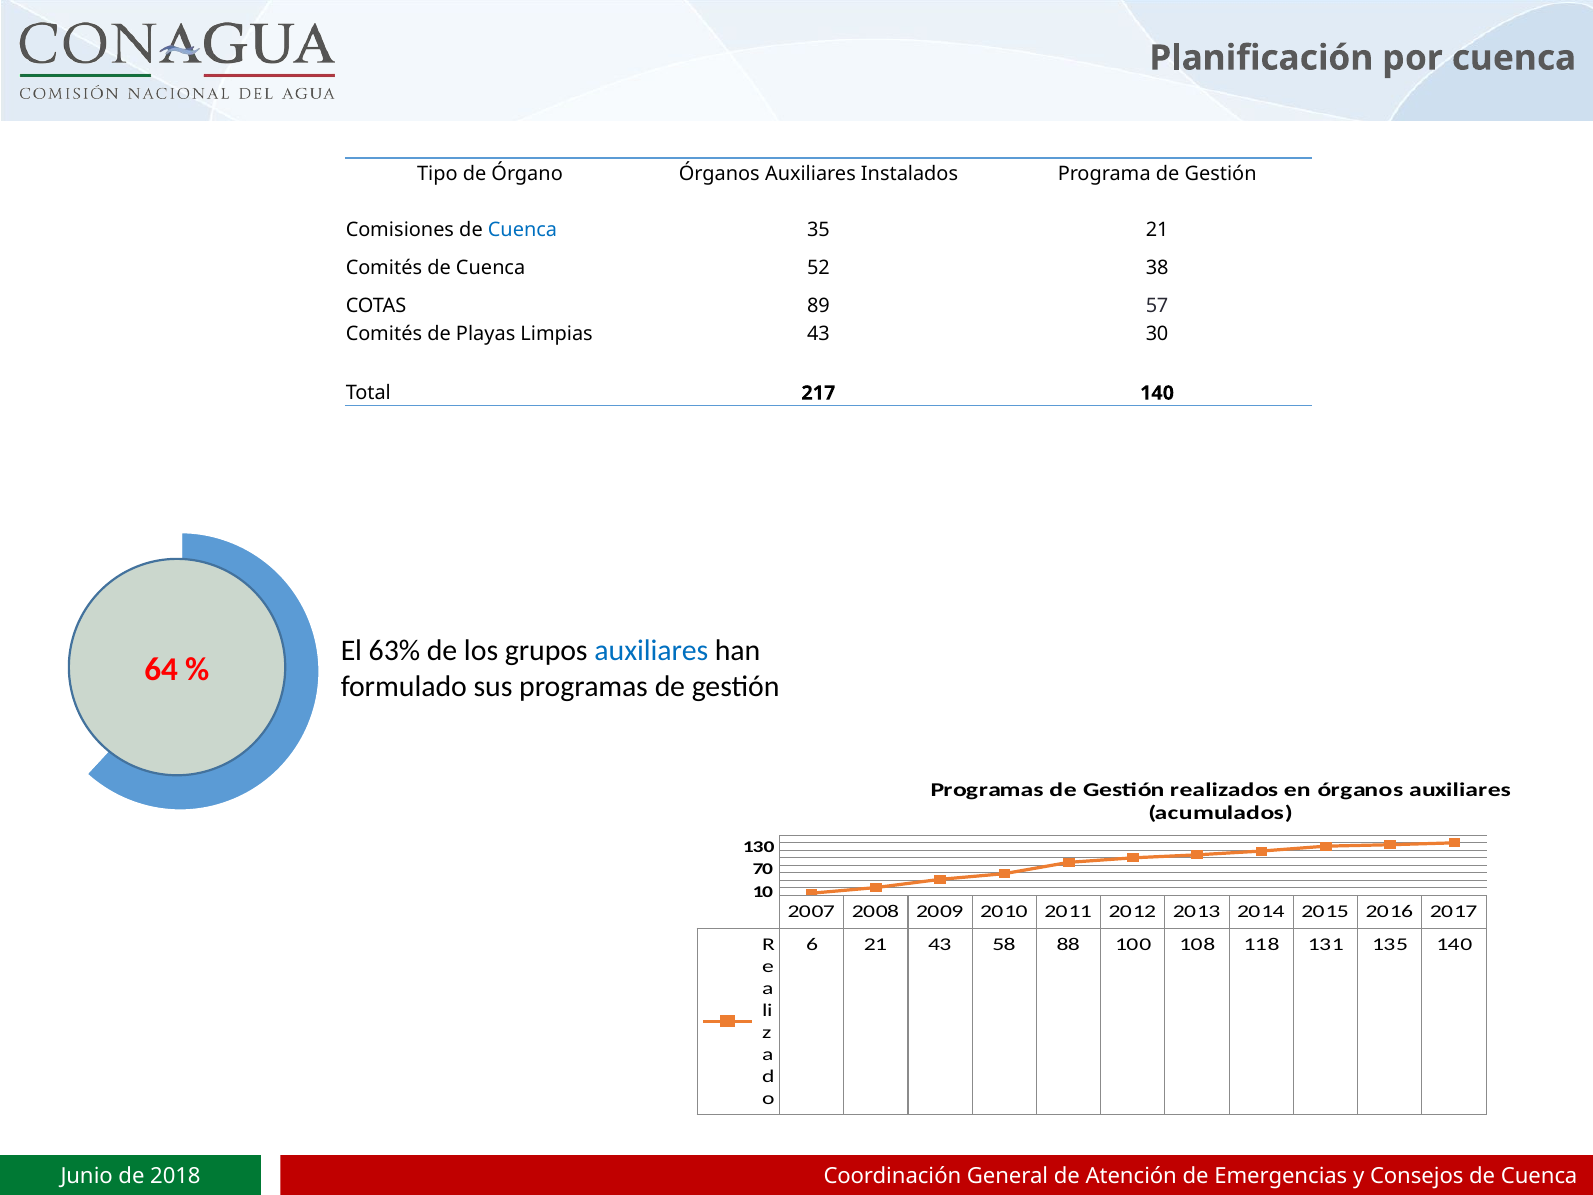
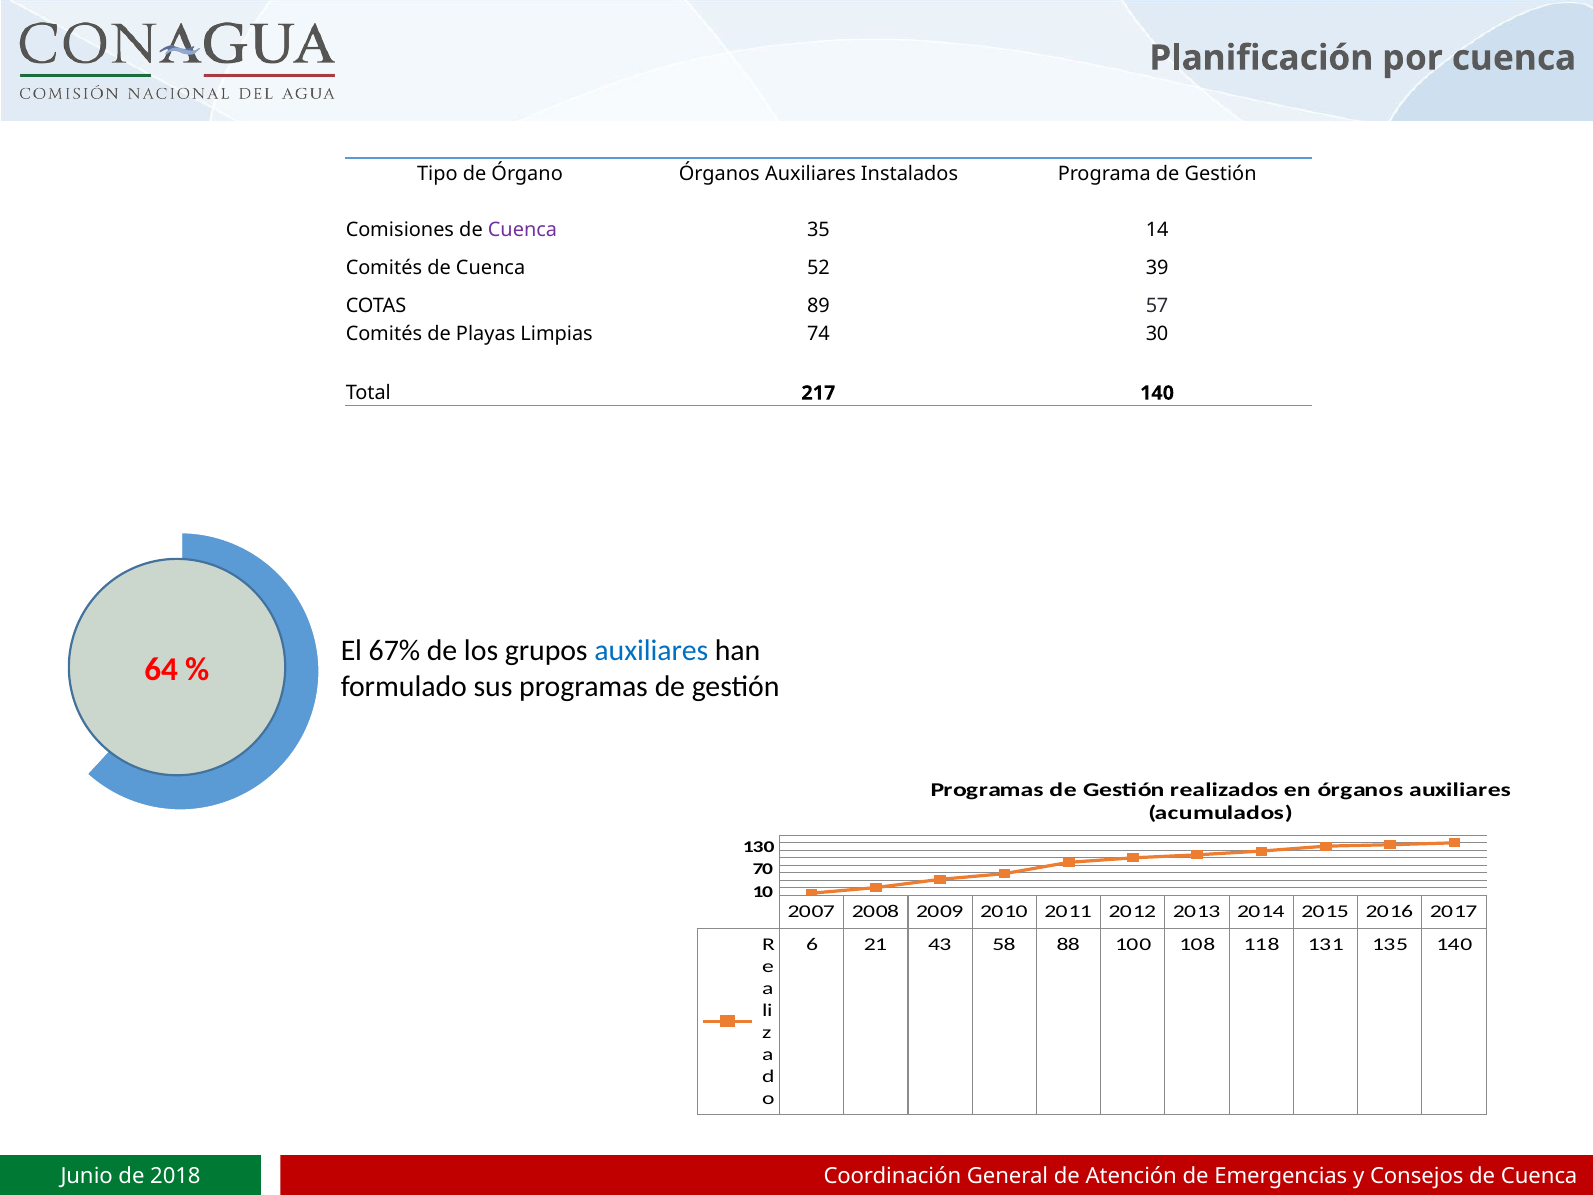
Cuenca at (522, 230) colour: blue -> purple
35 21: 21 -> 14
38: 38 -> 39
Limpias 43: 43 -> 74
63%: 63% -> 67%
